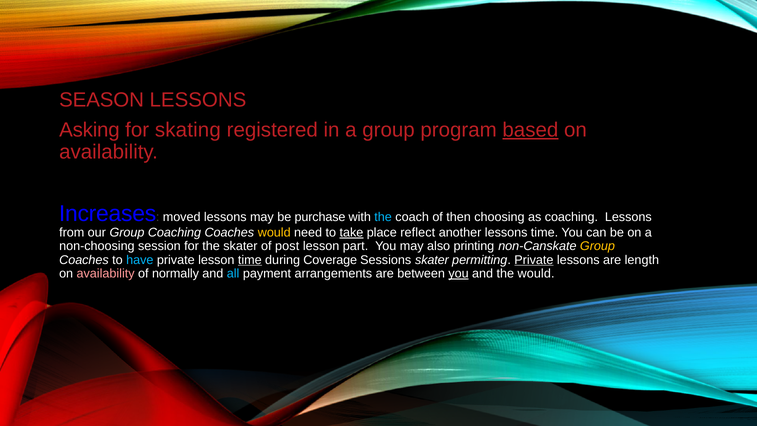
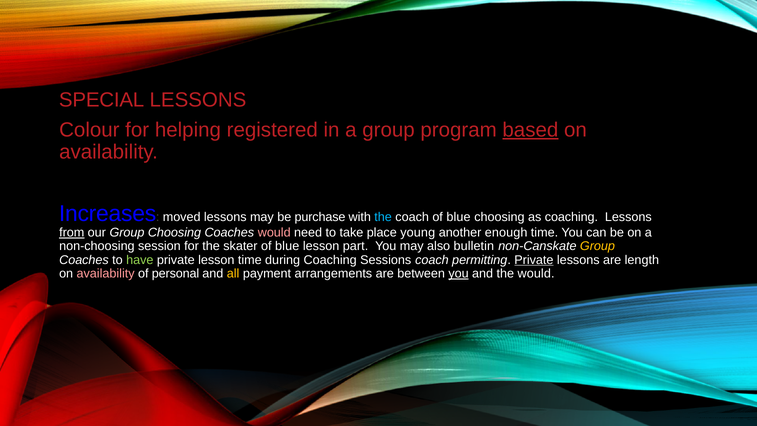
SEASON: SEASON -> SPECIAL
Asking: Asking -> Colour
skating: skating -> helping
coach of then: then -> blue
from underline: none -> present
Group Coaching: Coaching -> Choosing
would at (274, 233) colour: yellow -> pink
take underline: present -> none
reflect: reflect -> young
another lessons: lessons -> enough
post at (287, 246): post -> blue
printing: printing -> bulletin
have colour: light blue -> light green
time at (250, 260) underline: present -> none
during Coverage: Coverage -> Coaching
Sessions skater: skater -> coach
normally: normally -> personal
all colour: light blue -> yellow
